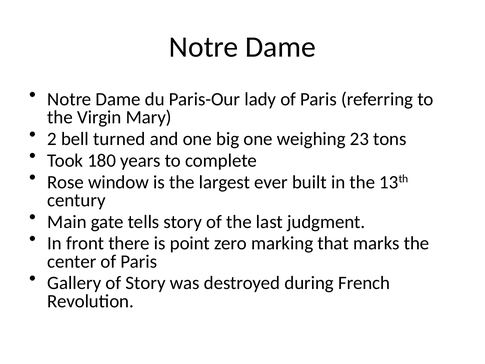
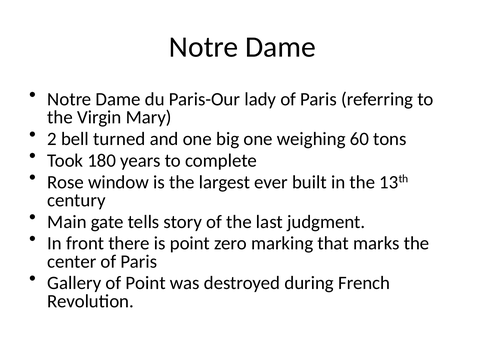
23: 23 -> 60
of Story: Story -> Point
